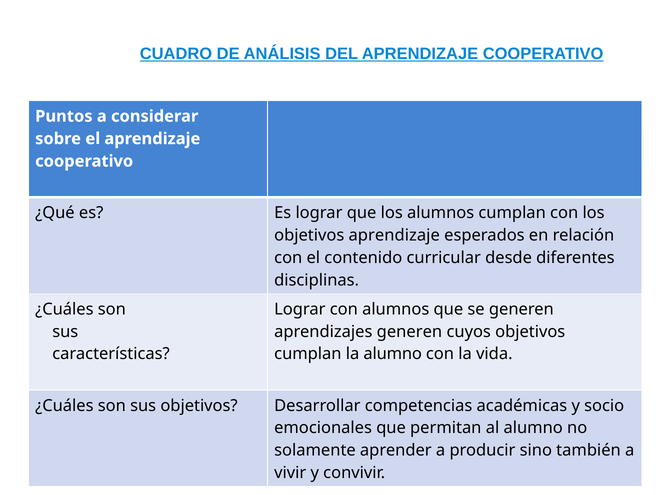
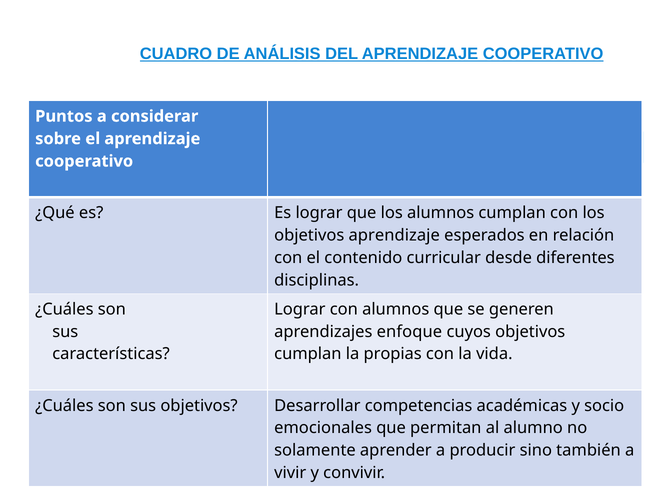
aprendizajes generen: generen -> enfoque
la alumno: alumno -> propias
